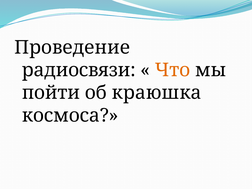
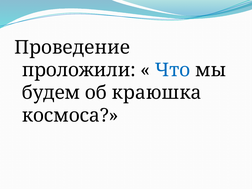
радиосвязи: радиосвязи -> проложили
Что colour: orange -> blue
пойти: пойти -> будем
